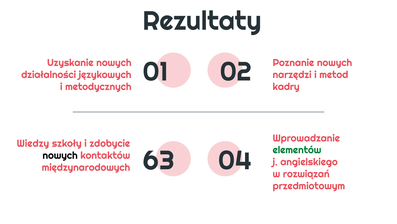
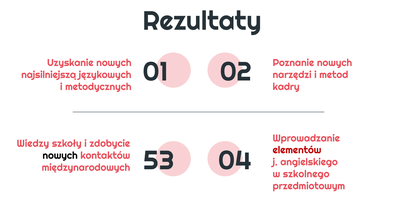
działalności: działalności -> najsilniejszą
elementów colour: green -> red
63: 63 -> 53
rozwiązań: rozwiązań -> szkolnego
